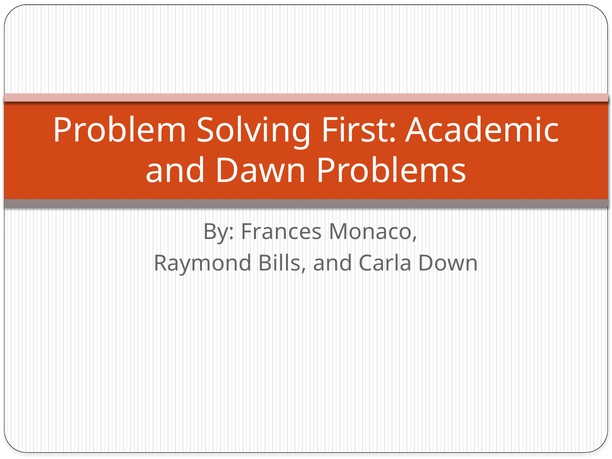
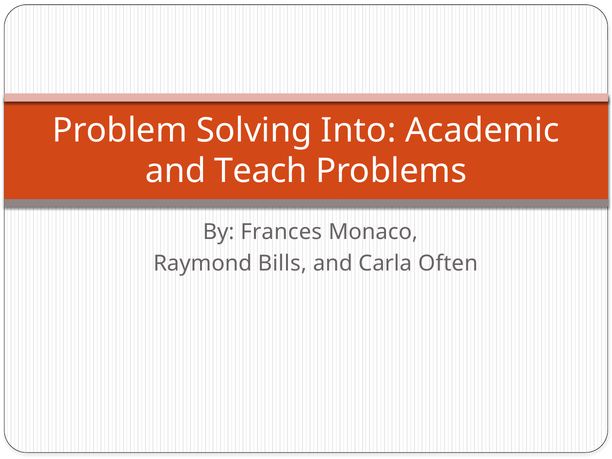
First: First -> Into
Dawn: Dawn -> Teach
Down: Down -> Often
